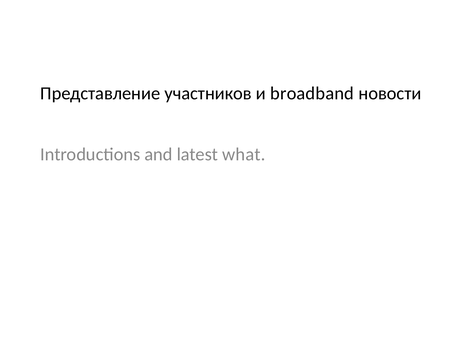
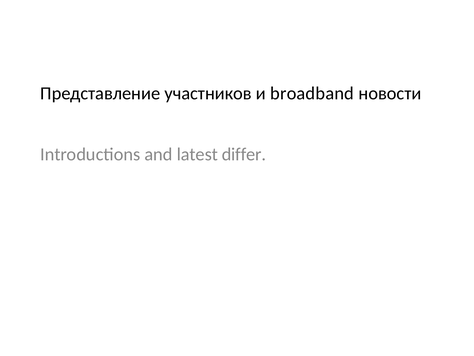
what: what -> differ
